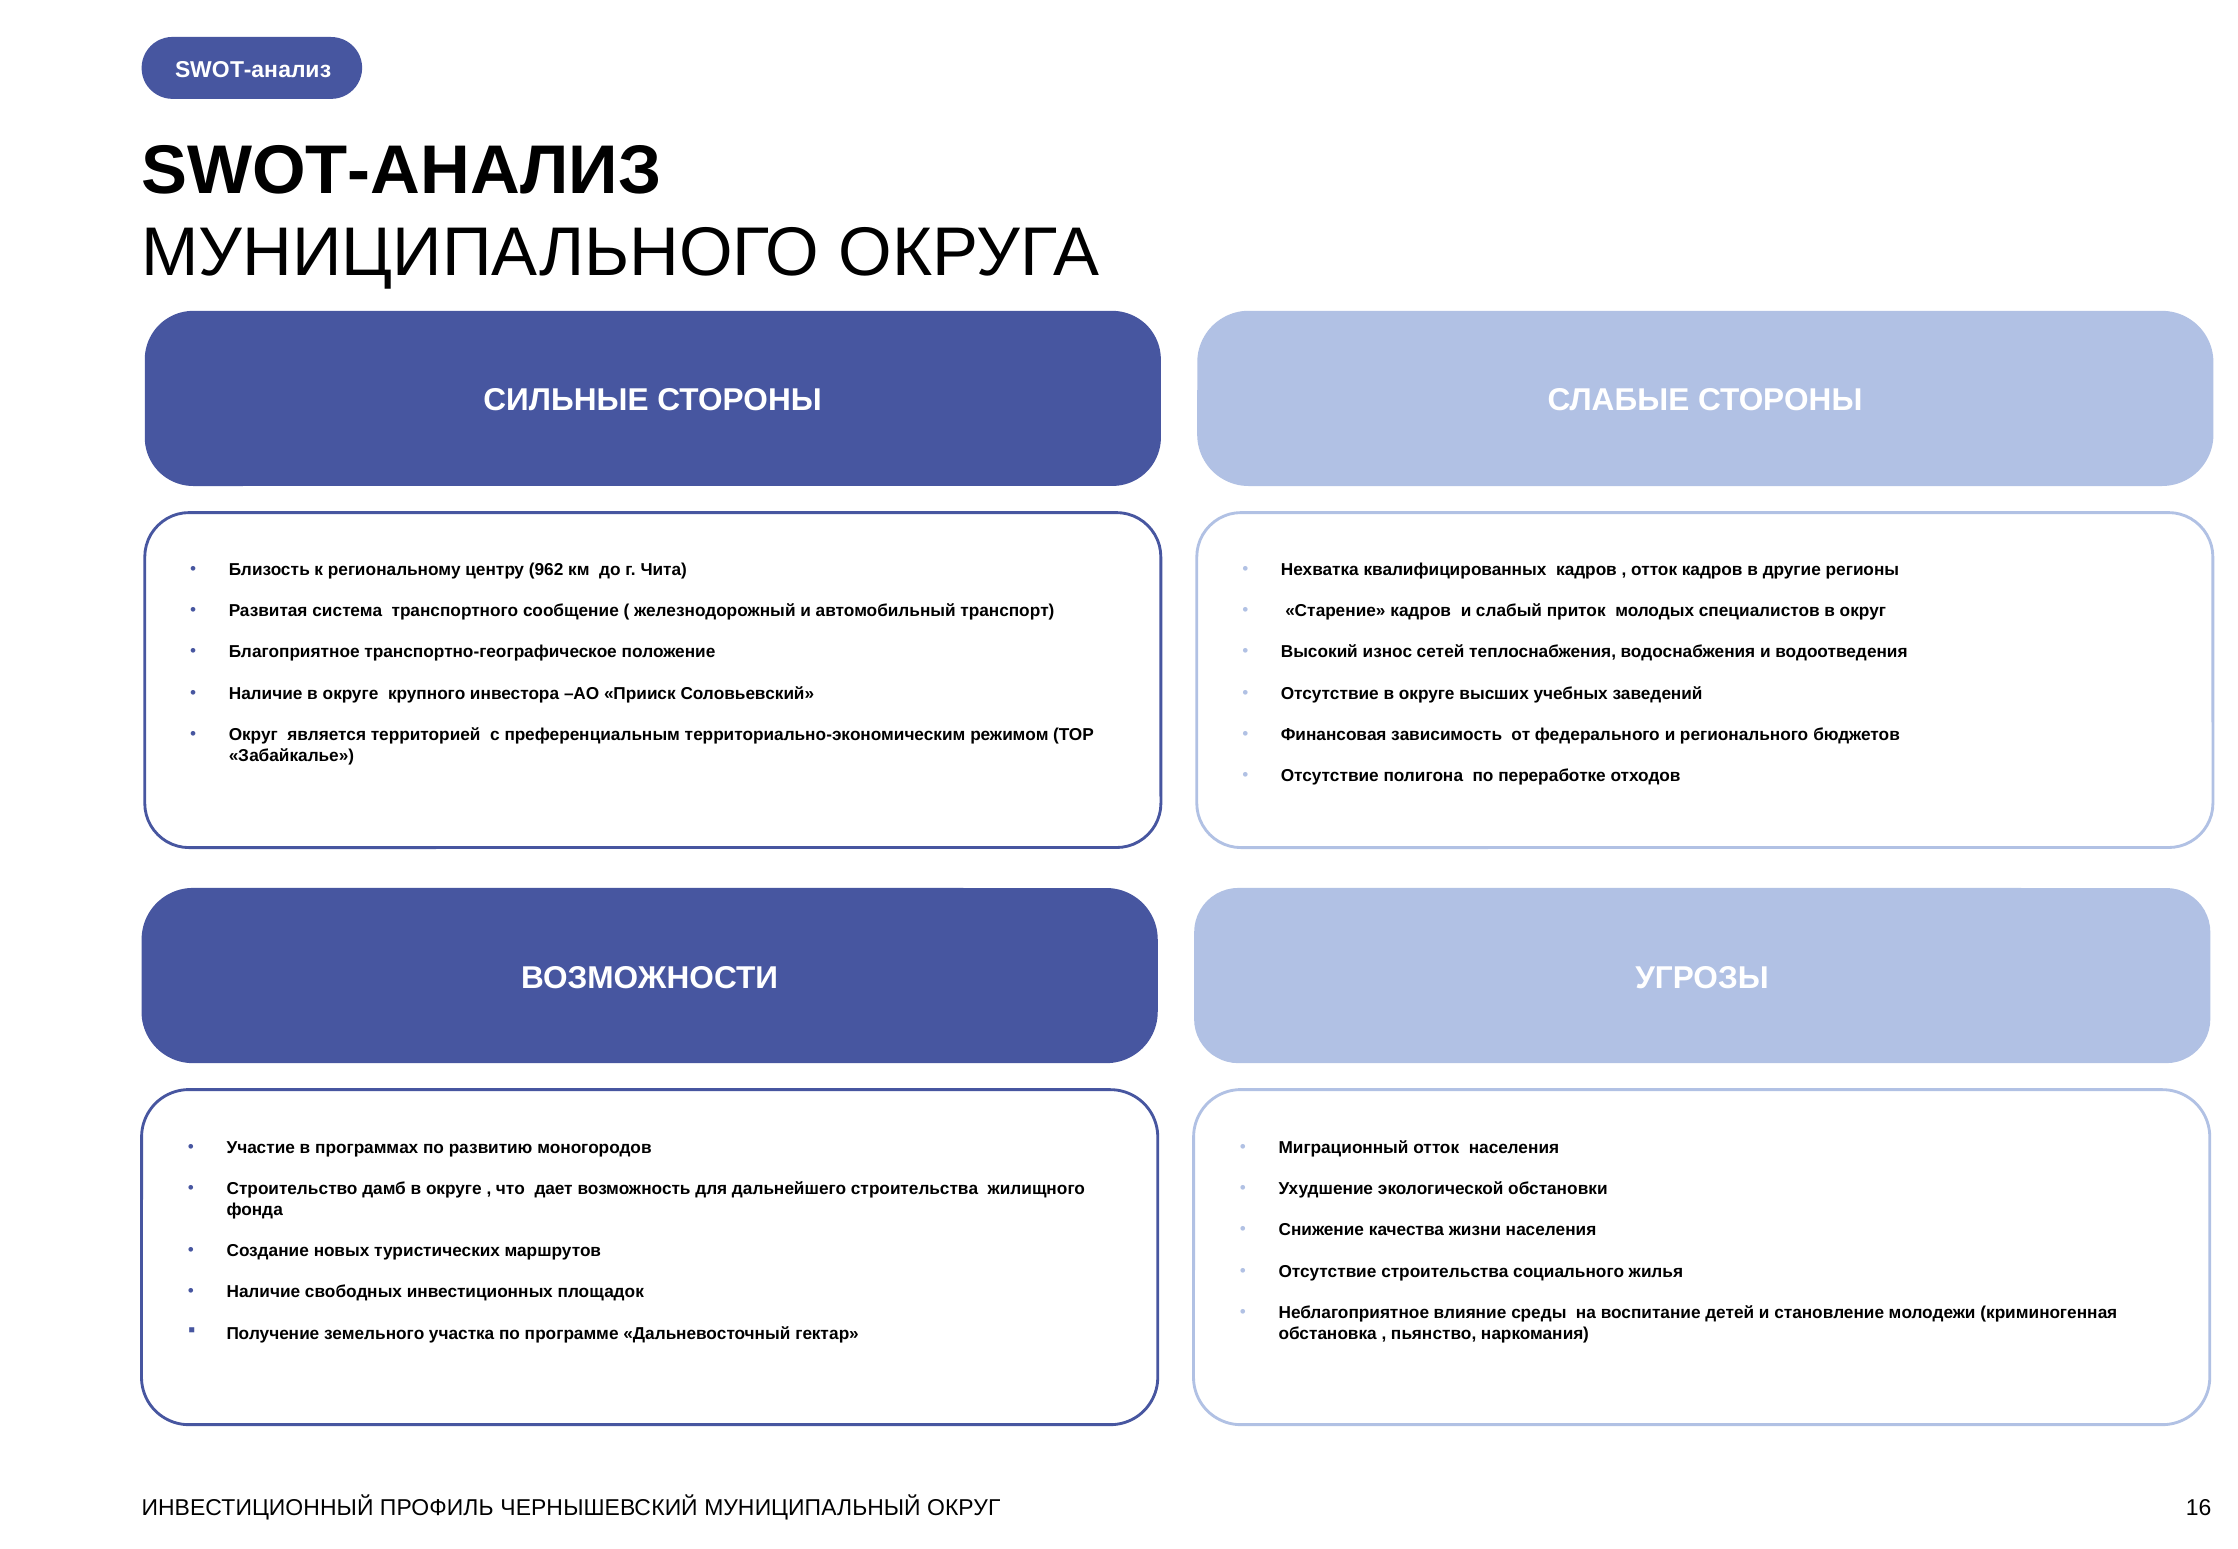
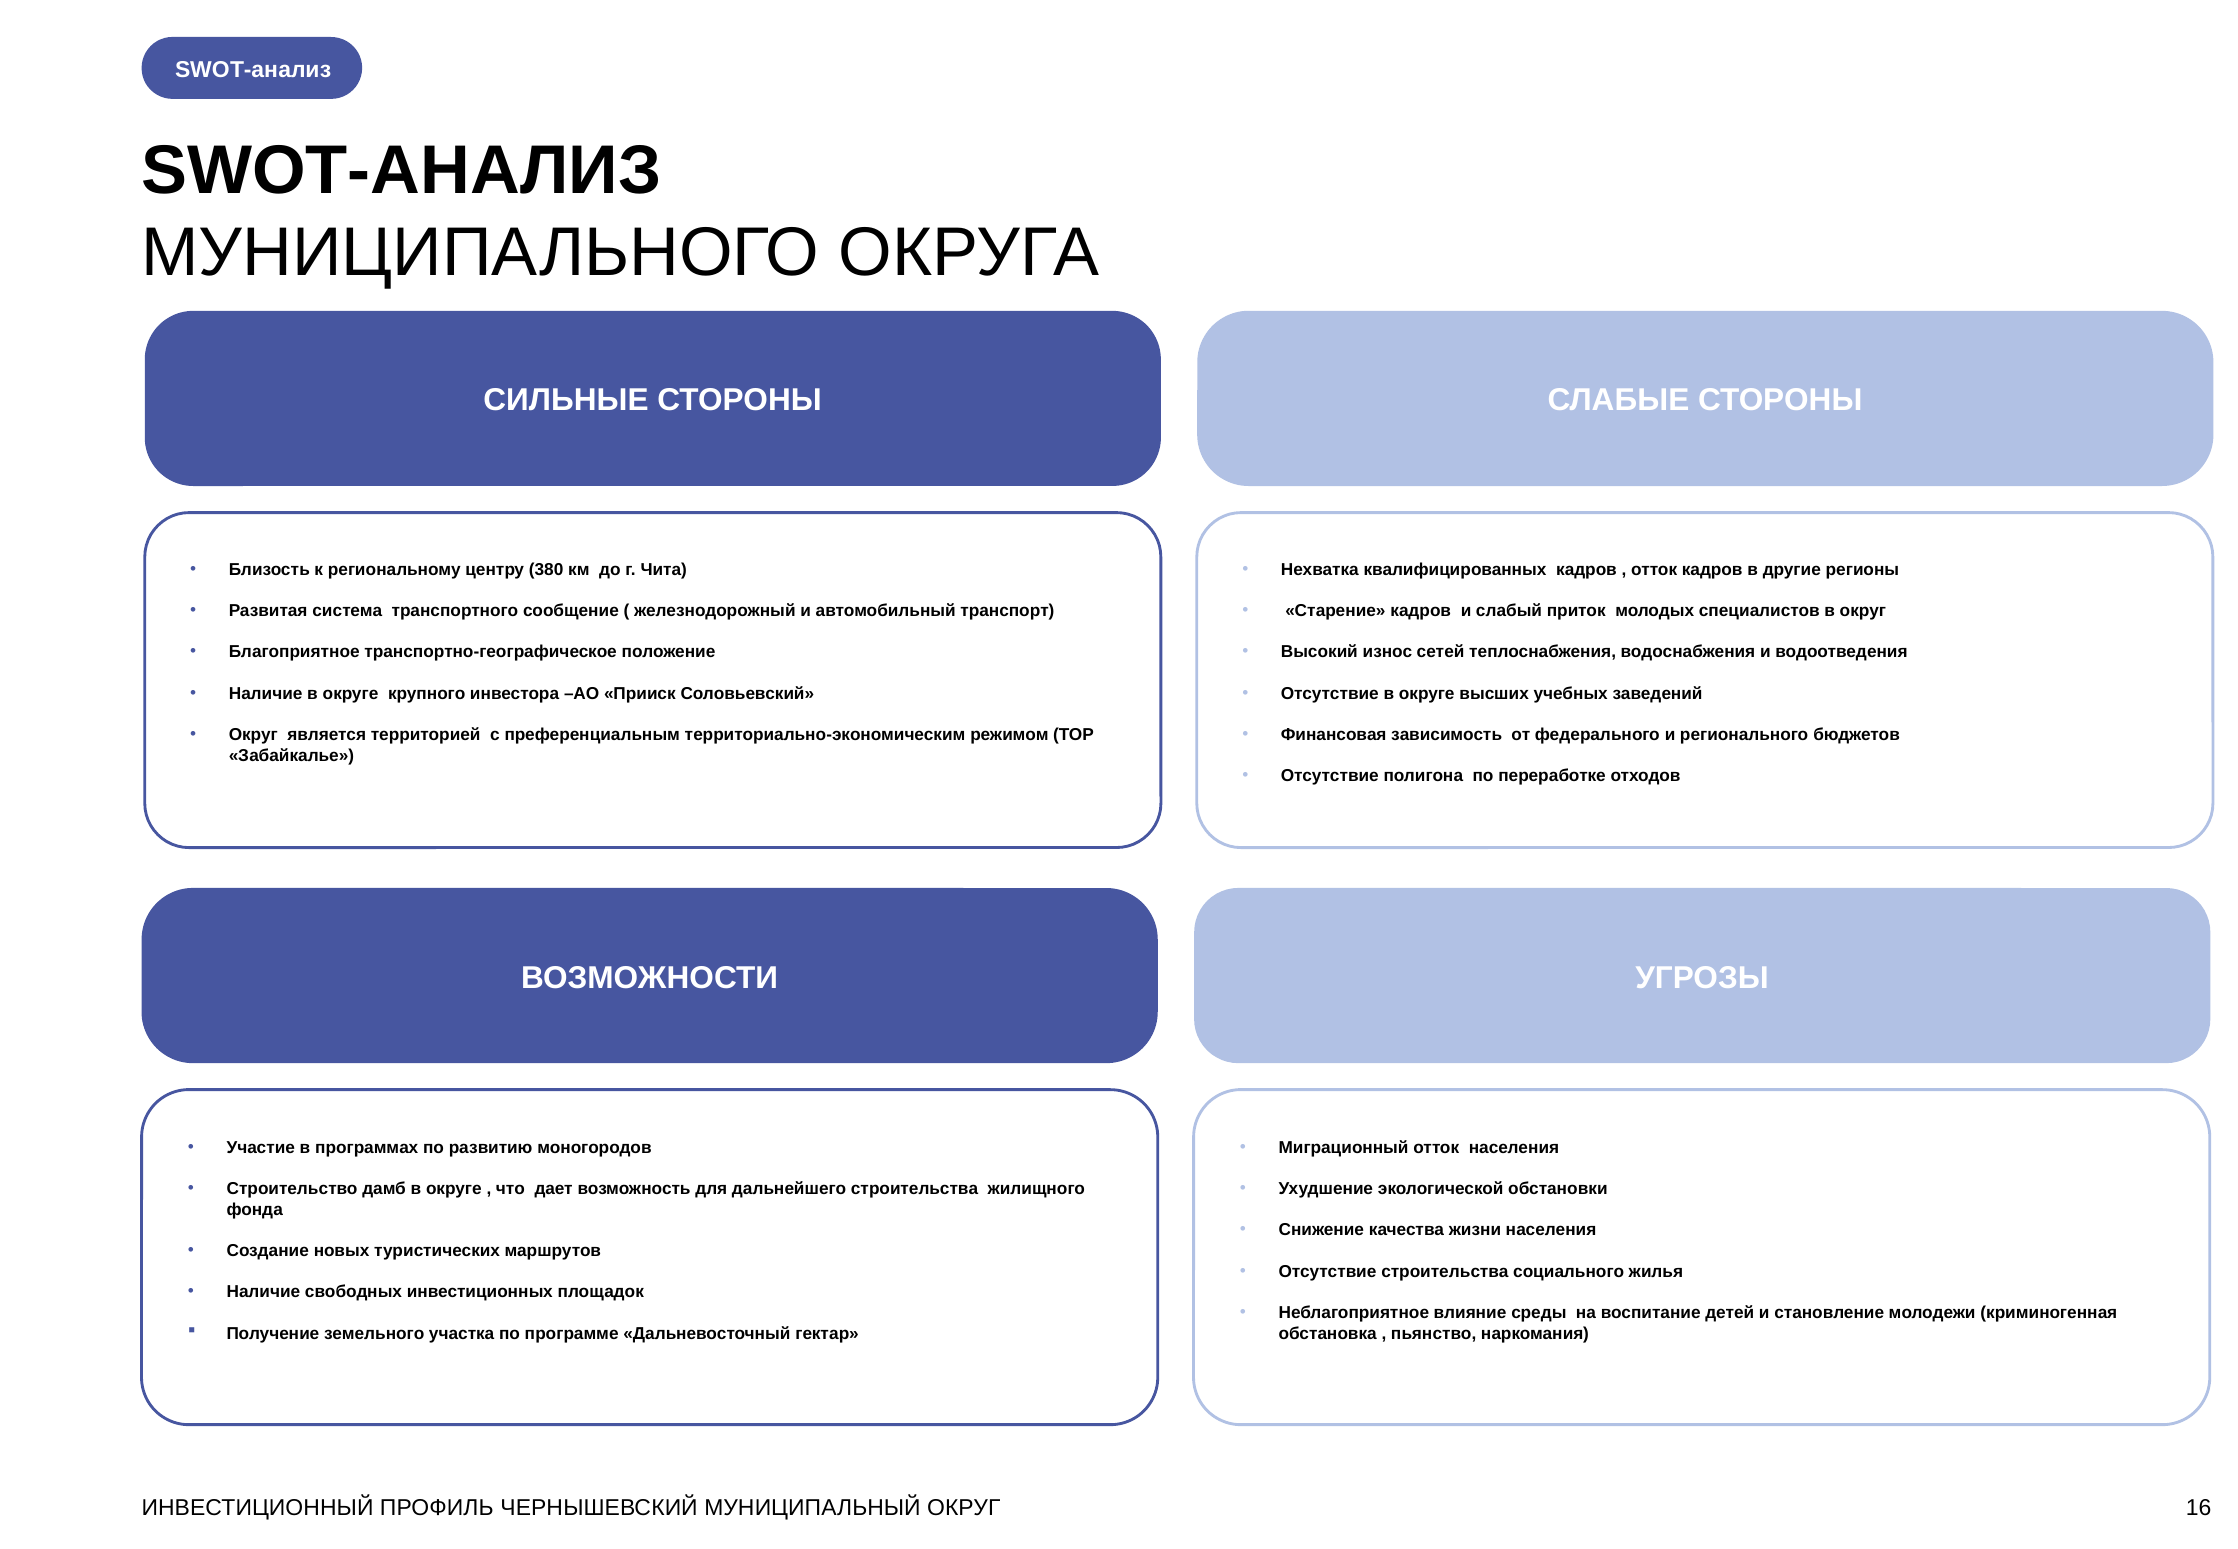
962: 962 -> 380
